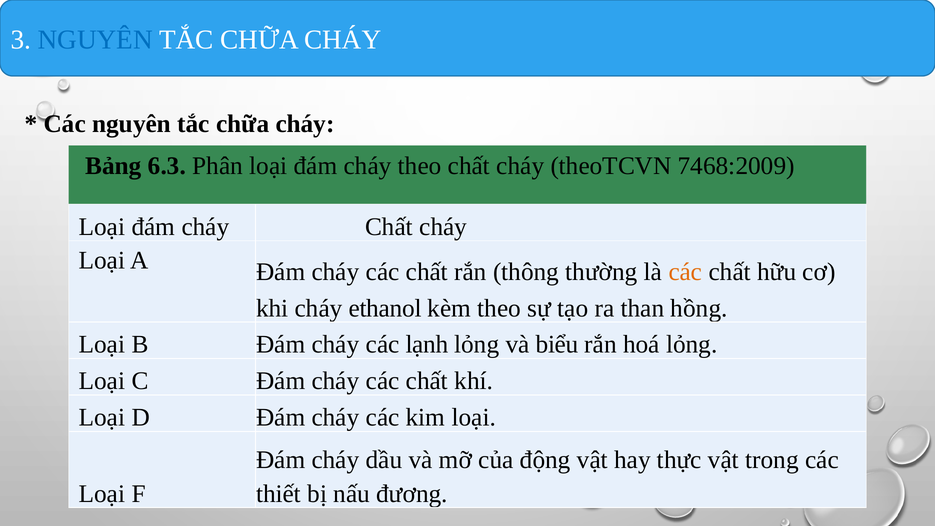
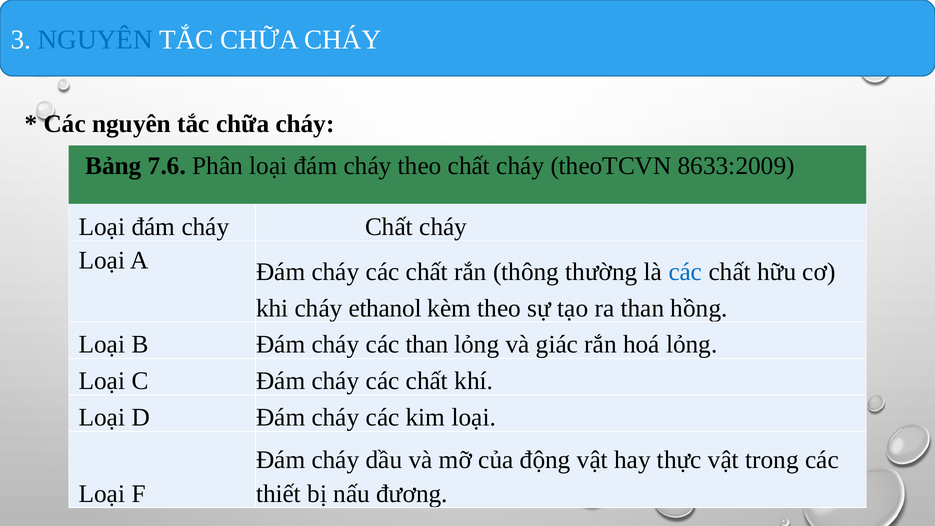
6.3: 6.3 -> 7.6
7468:2009: 7468:2009 -> 8633:2009
các at (685, 272) colour: orange -> blue
các lạnh: lạnh -> than
biểu: biểu -> giác
